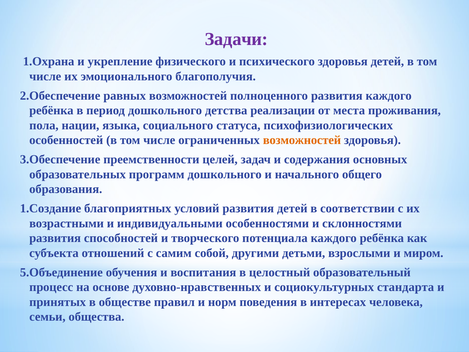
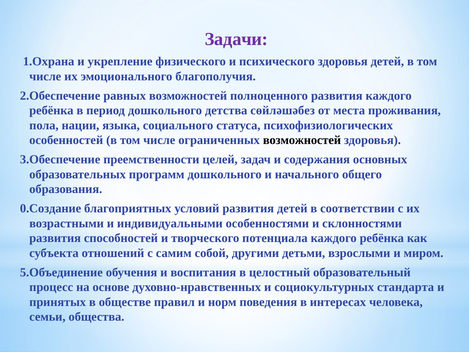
реализации: реализации -> сөйләшәбез
возможностей at (302, 140) colour: orange -> black
1.Создание: 1.Создание -> 0.Создание
